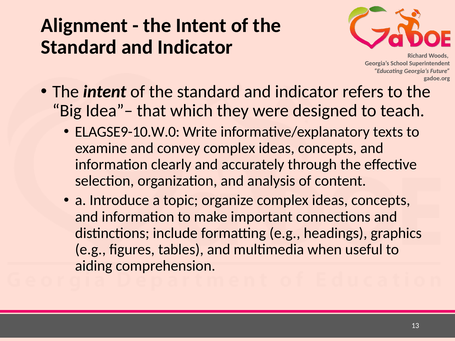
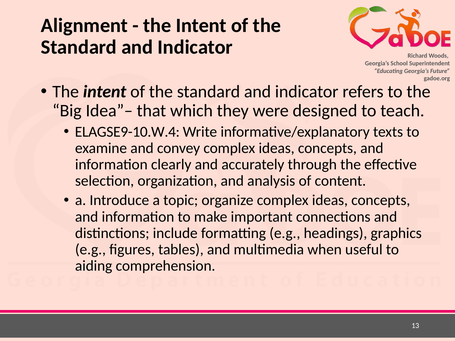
ELAGSE9-10.W.0: ELAGSE9-10.W.0 -> ELAGSE9-10.W.4
